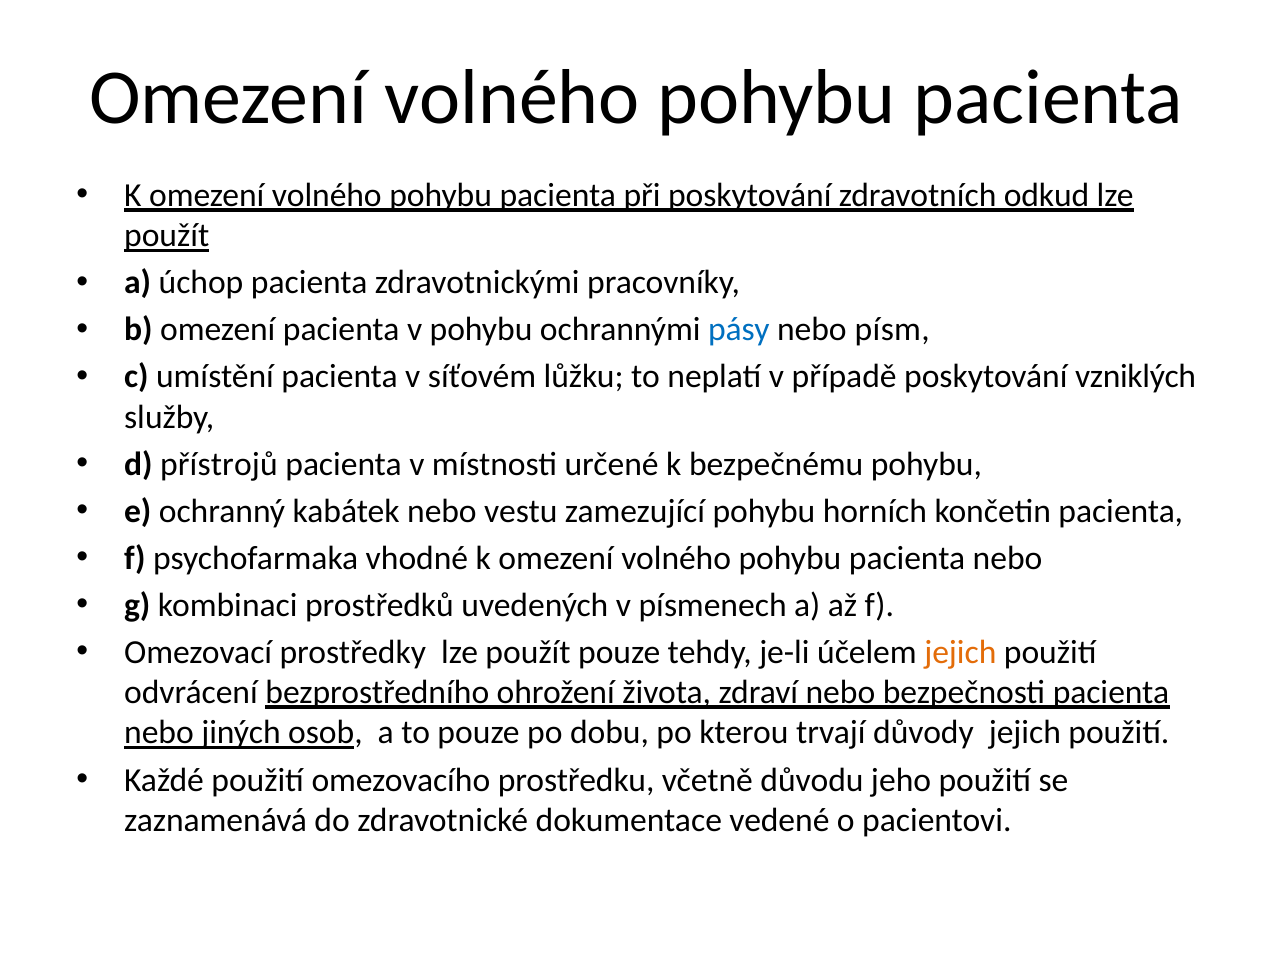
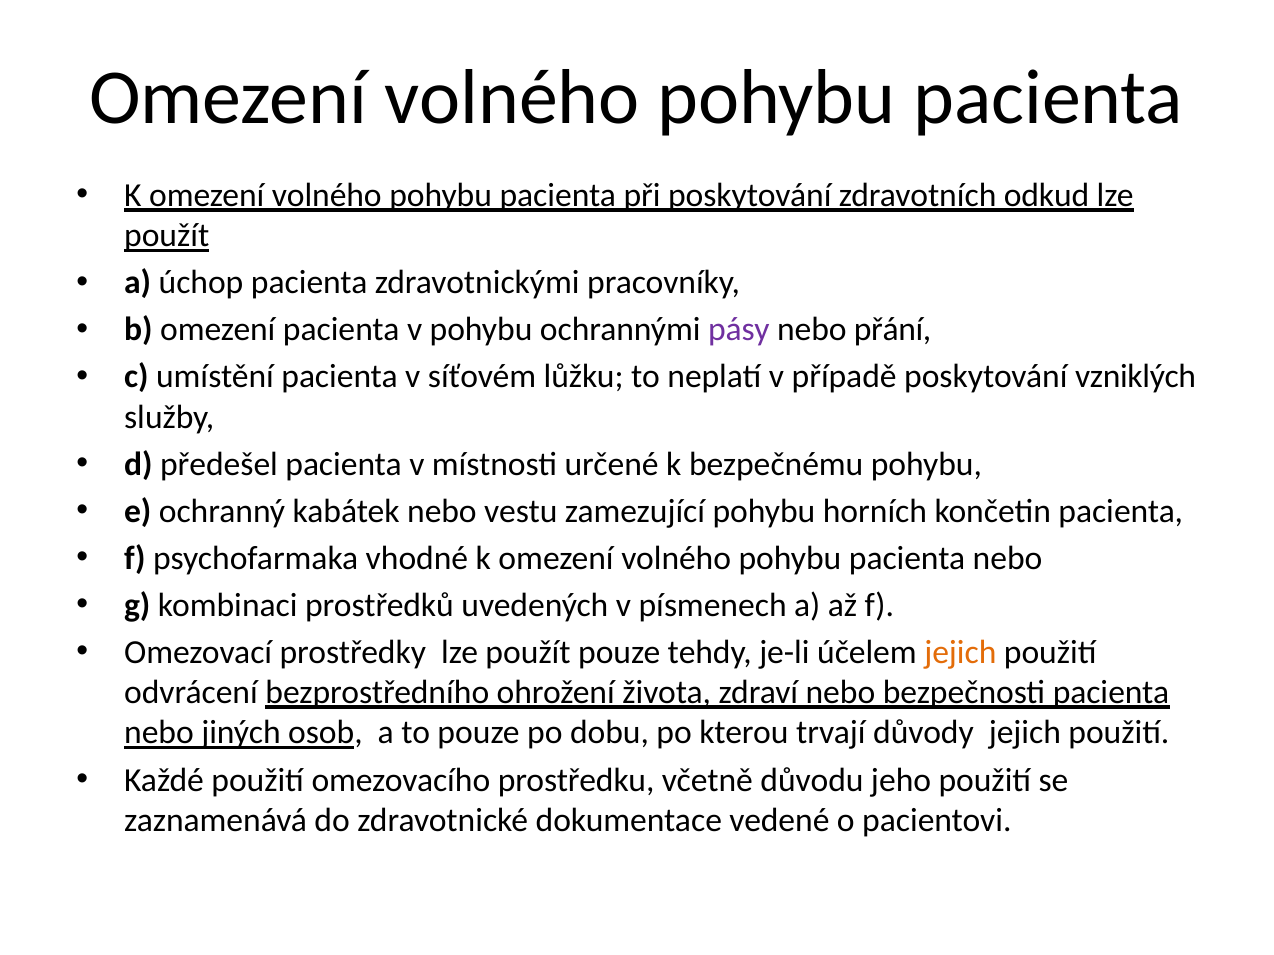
pásy colour: blue -> purple
písm: písm -> přání
přístrojů: přístrojů -> předešel
